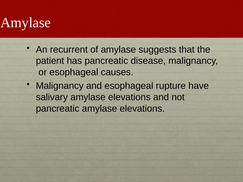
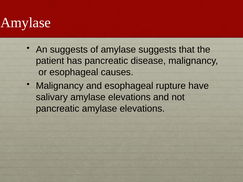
An recurrent: recurrent -> suggests
